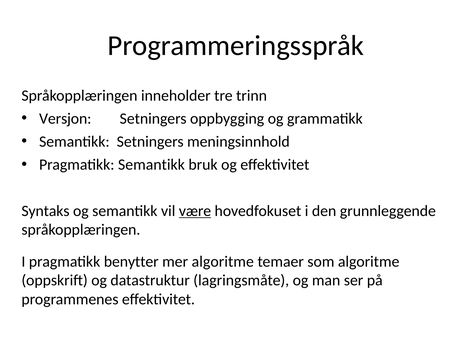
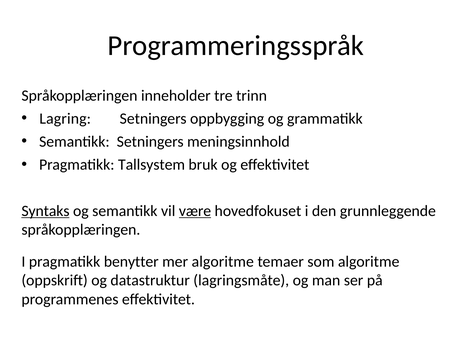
Versjon: Versjon -> Lagring
Pragmatikk Semantikk: Semantikk -> Tallsystem
Syntaks underline: none -> present
